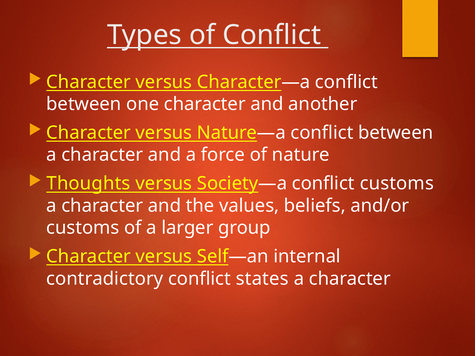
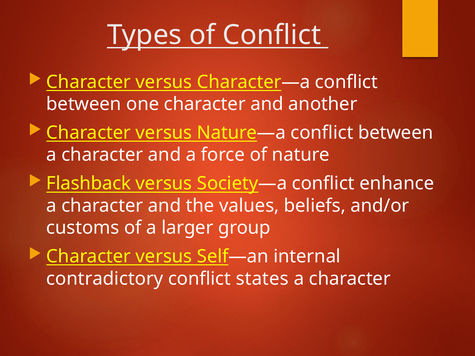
Thoughts: Thoughts -> Flashback
conflict customs: customs -> enhance
